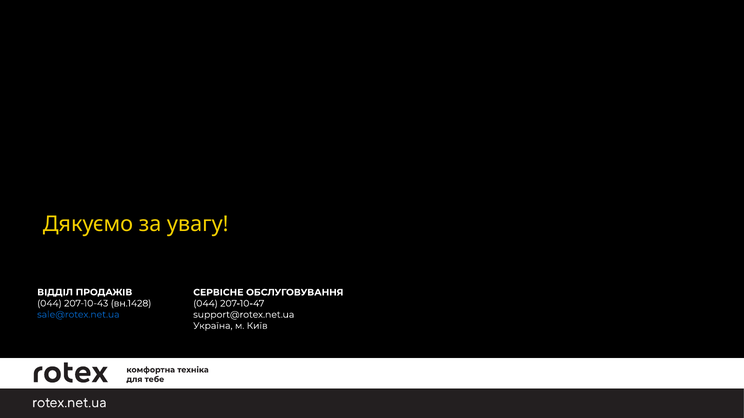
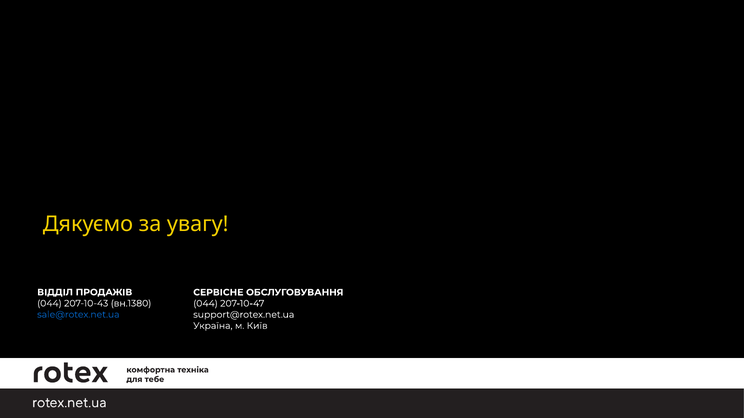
вн.1428: вн.1428 -> вн.1380
